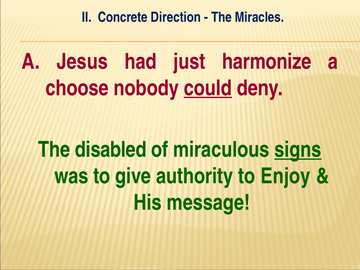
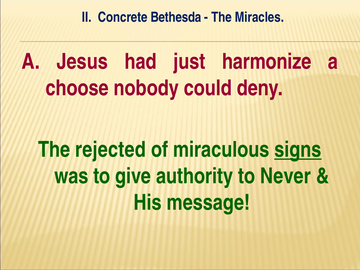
Direction: Direction -> Bethesda
could underline: present -> none
disabled: disabled -> rejected
Enjoy: Enjoy -> Never
